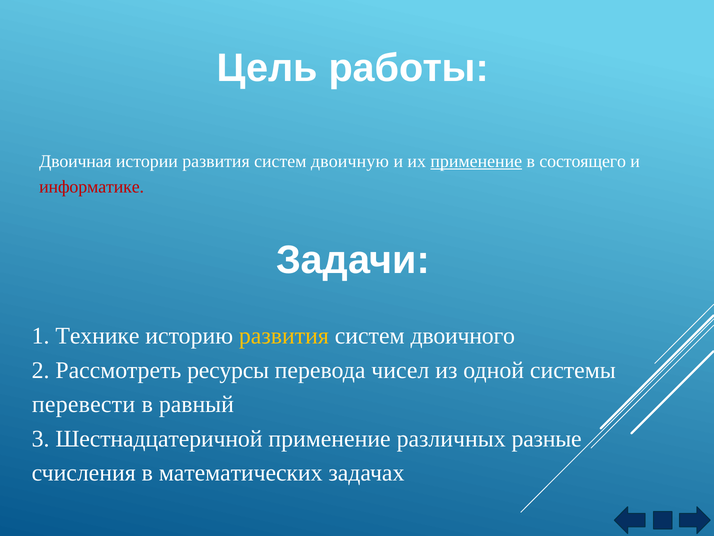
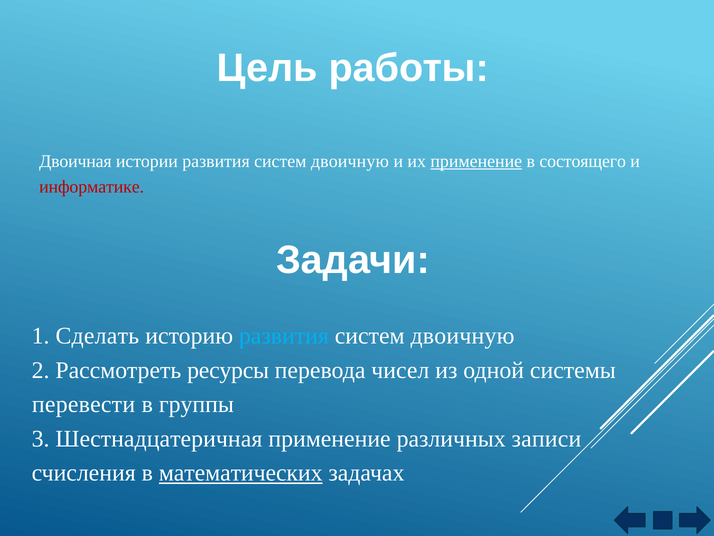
Технике: Технике -> Сделать
развития at (284, 336) colour: yellow -> light blue
двоичного at (463, 336): двоичного -> двоичную
равный: равный -> группы
Шестнадцатеричной: Шестнадцатеричной -> Шестнадцатеричная
разные: разные -> записи
математических underline: none -> present
